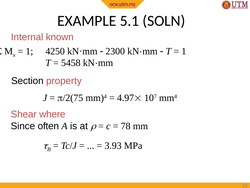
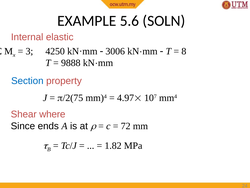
5.1: 5.1 -> 5.6
known: known -> elastic
1 at (29, 51): 1 -> 3
2300: 2300 -> 3006
1 at (184, 51): 1 -> 8
5458: 5458 -> 9888
Section colour: black -> blue
often: often -> ends
78: 78 -> 72
3.93: 3.93 -> 1.82
